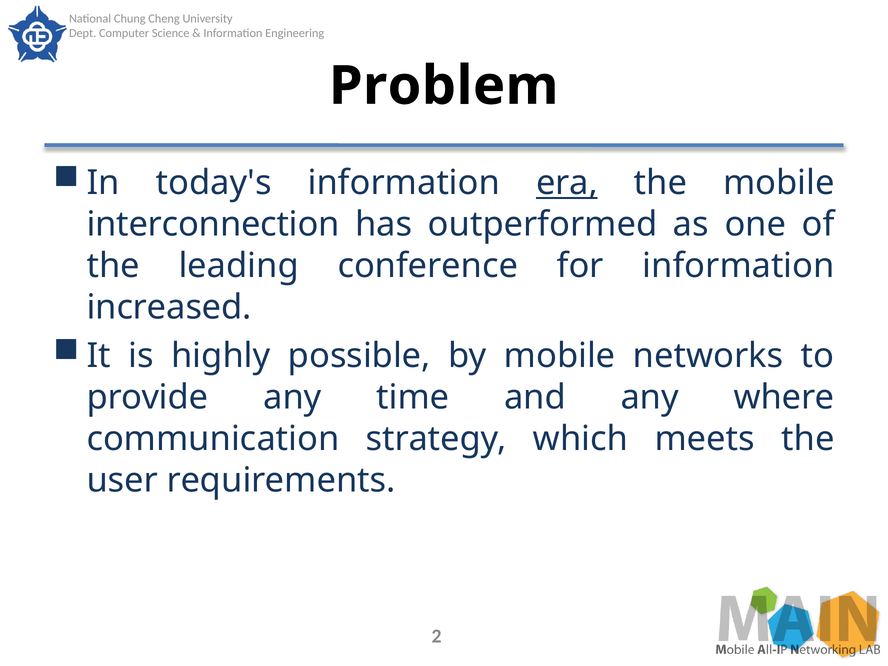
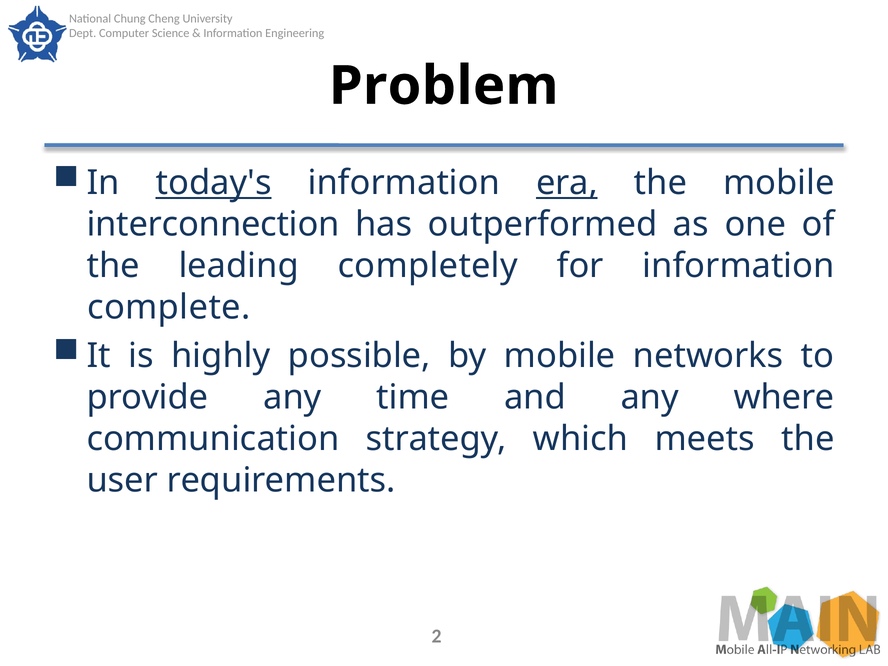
today's underline: none -> present
conference: conference -> completely
increased: increased -> complete
